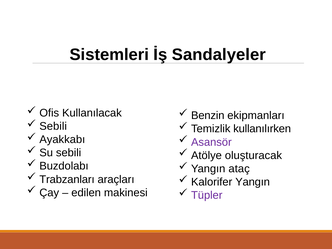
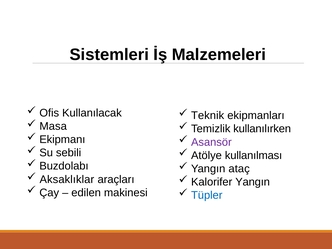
Sandalyeler: Sandalyeler -> Malzemeleri
Benzin: Benzin -> Teknik
Sebili at (53, 126): Sebili -> Masa
Ayakkabı: Ayakkabı -> Ekipmanı
oluşturacak: oluşturacak -> kullanılması
Trabzanları: Trabzanları -> Aksaklıklar
Tüpler colour: purple -> blue
